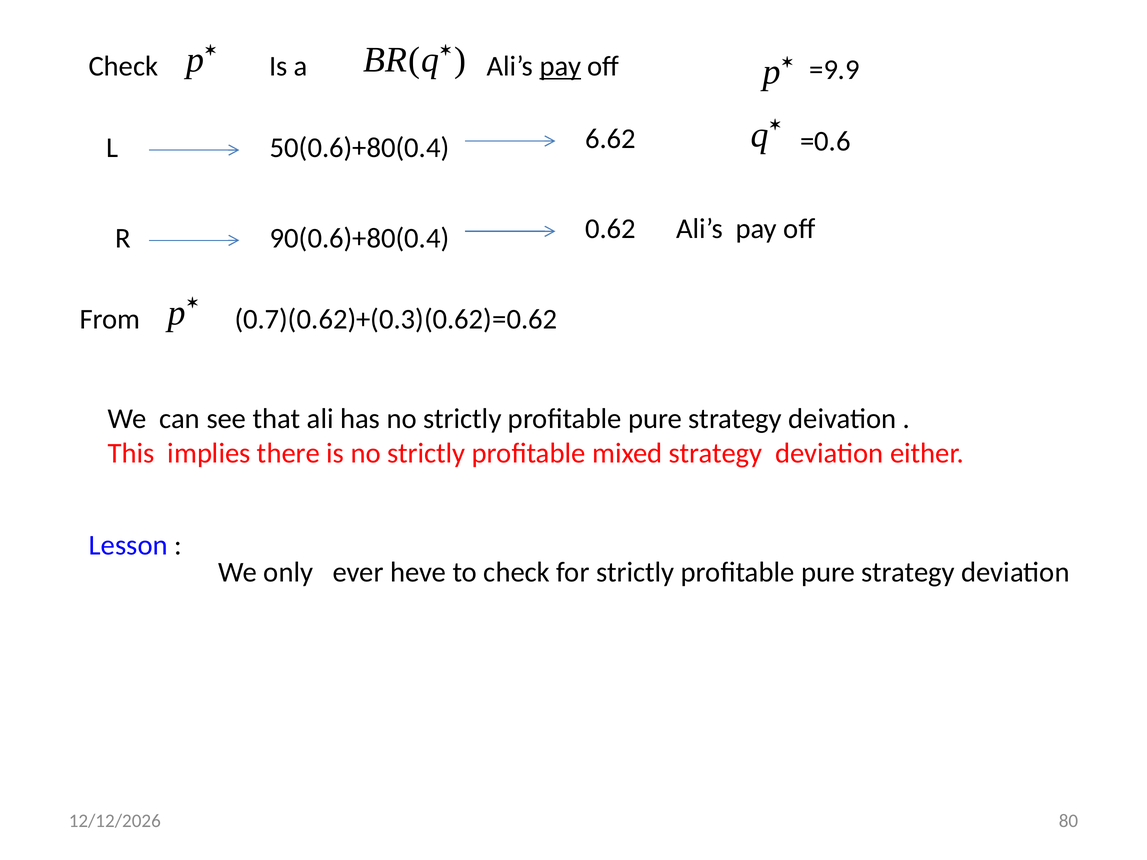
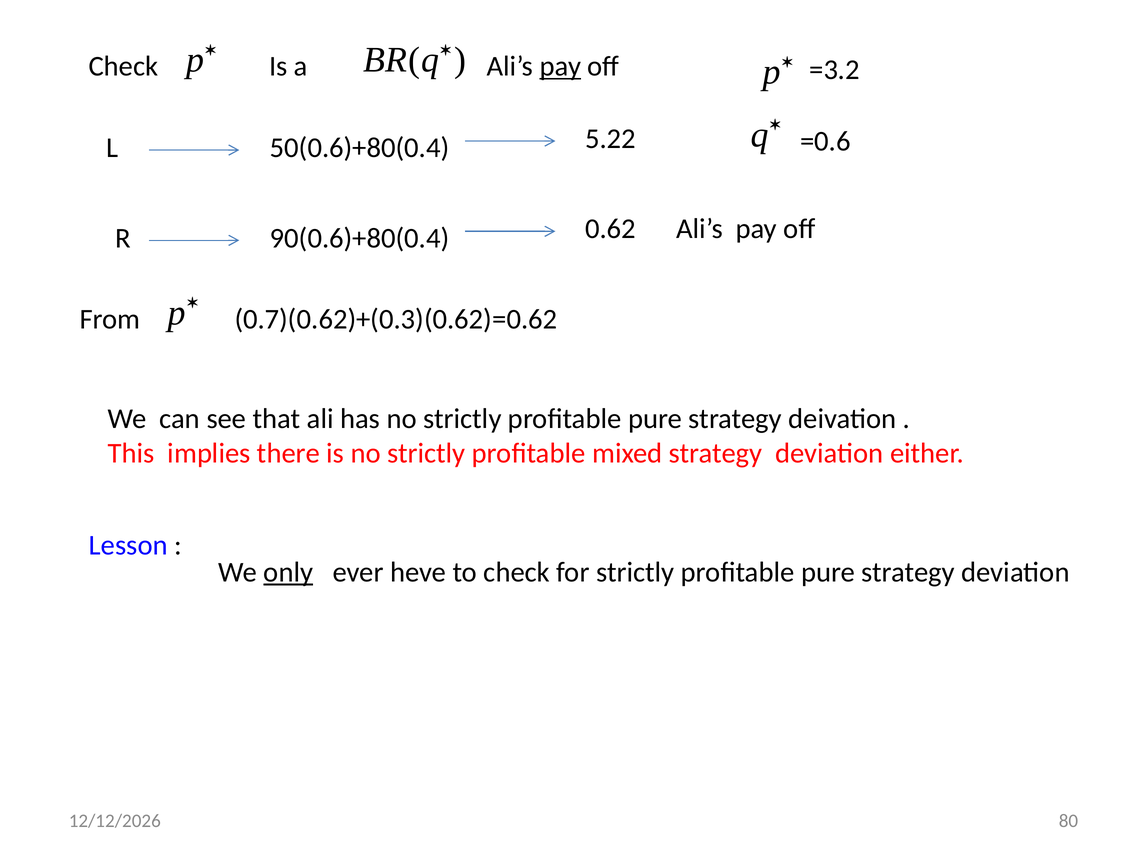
=9.9: =9.9 -> =3.2
6.62: 6.62 -> 5.22
only underline: none -> present
